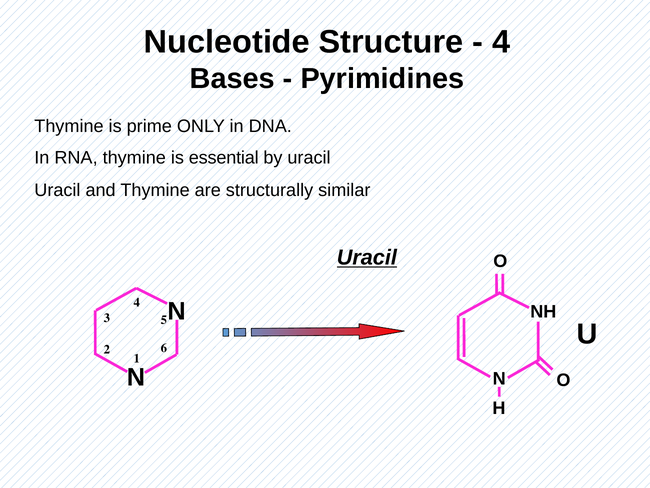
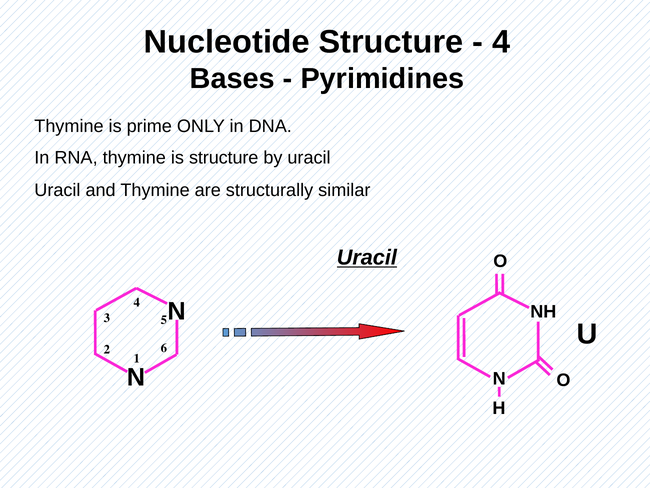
is essential: essential -> structure
